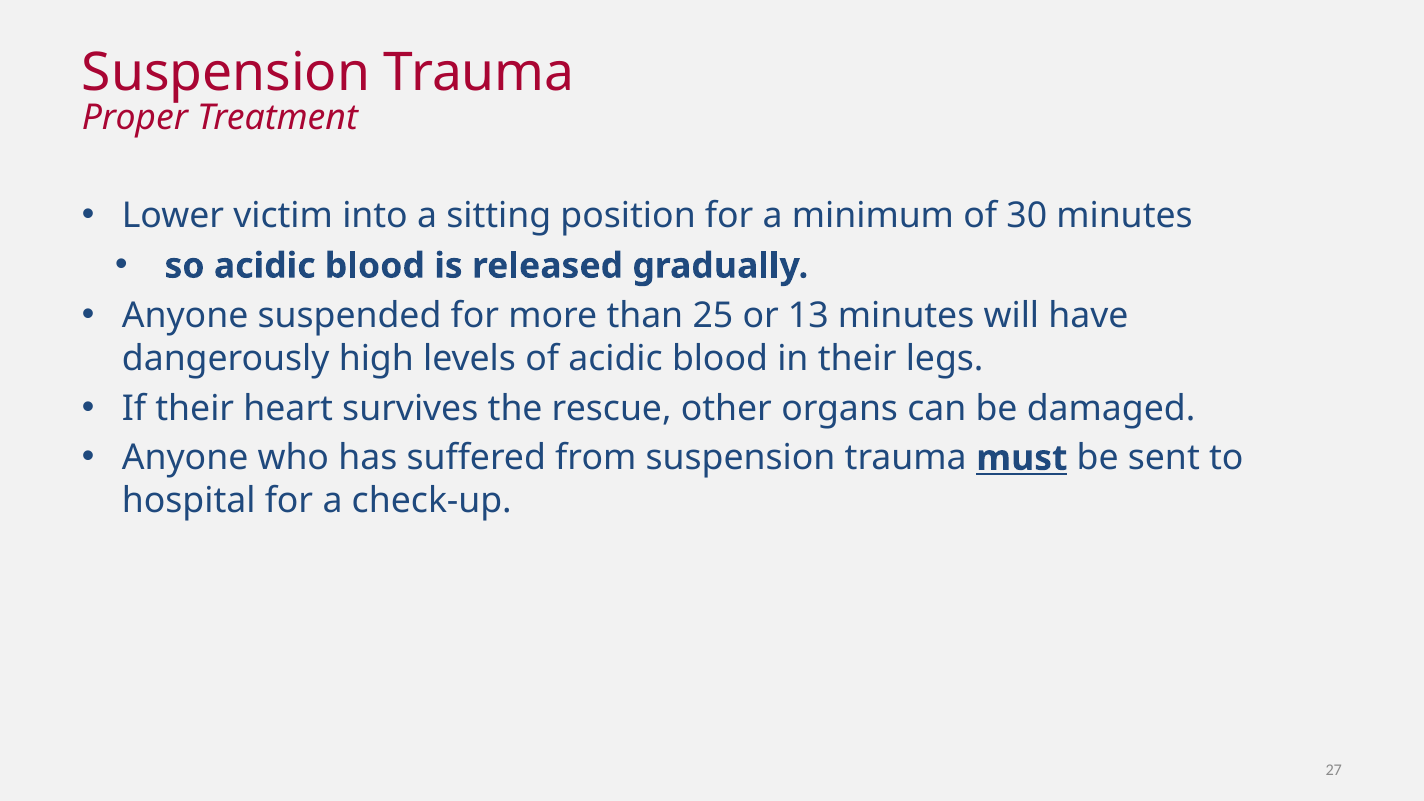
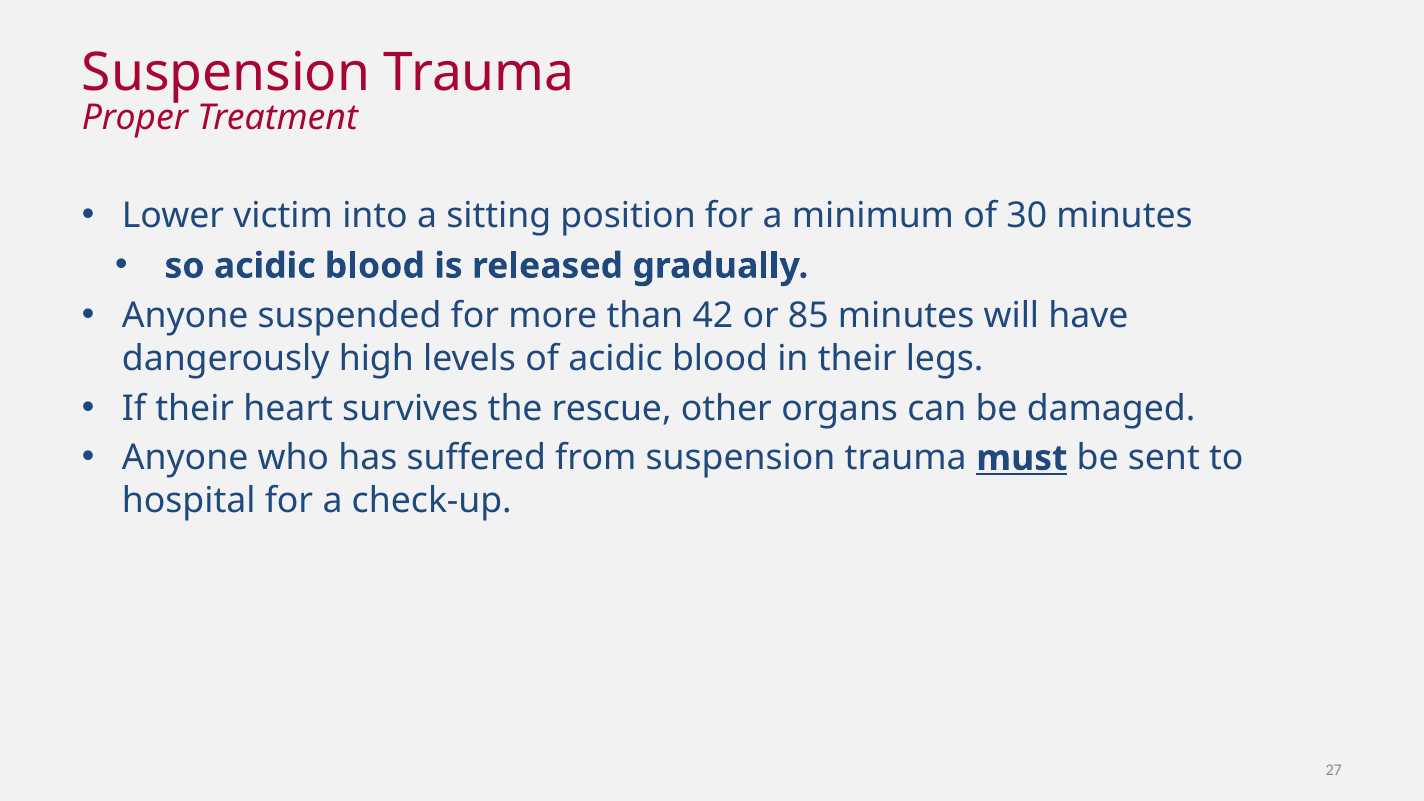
25: 25 -> 42
13: 13 -> 85
